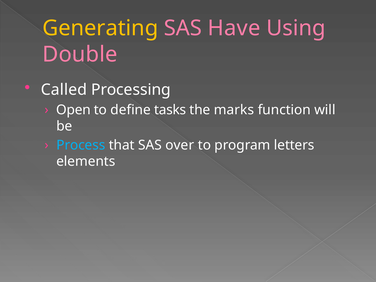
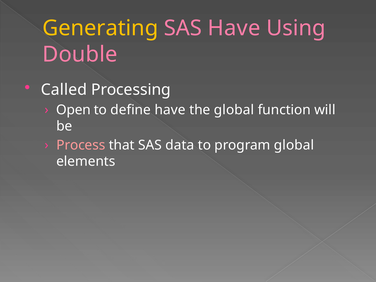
define tasks: tasks -> have
the marks: marks -> global
Process colour: light blue -> pink
over: over -> data
program letters: letters -> global
